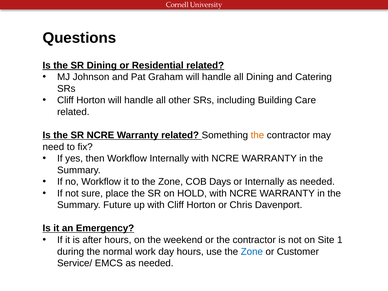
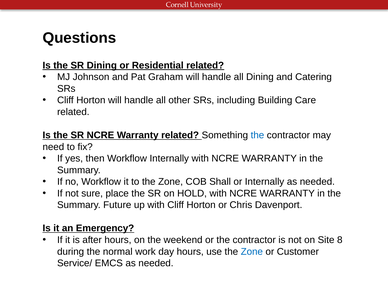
the at (257, 135) colour: orange -> blue
Days: Days -> Shall
1: 1 -> 8
